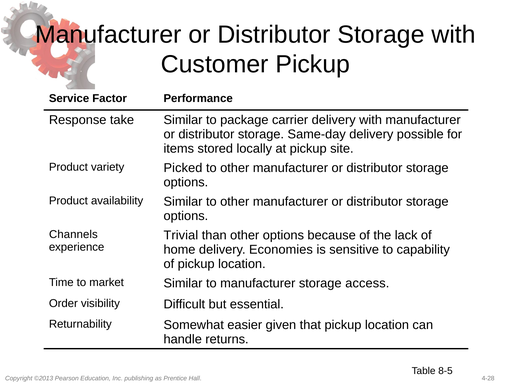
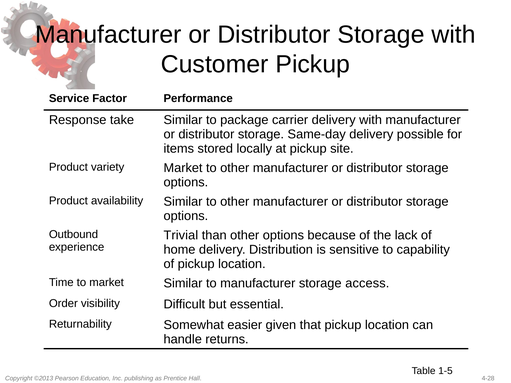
variety Picked: Picked -> Market
Channels: Channels -> Outbound
Economies: Economies -> Distribution
8-5: 8-5 -> 1-5
